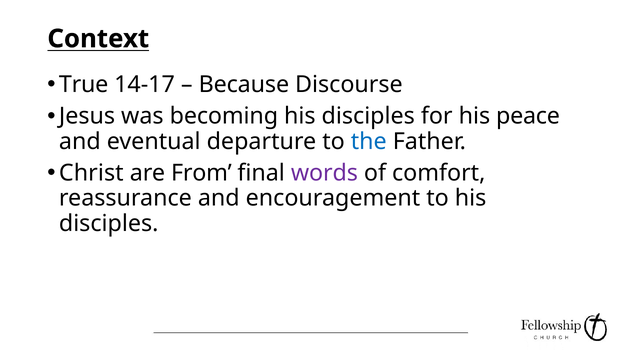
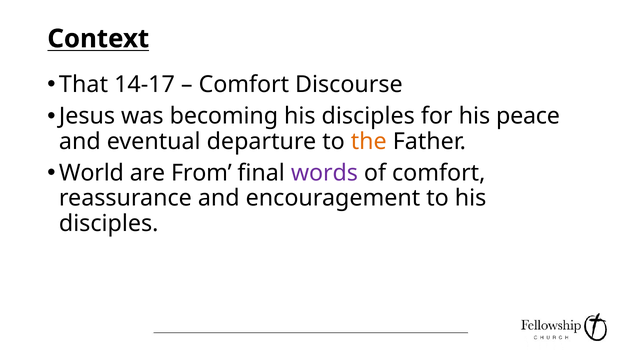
True: True -> That
Because at (244, 84): Because -> Comfort
the colour: blue -> orange
Christ: Christ -> World
